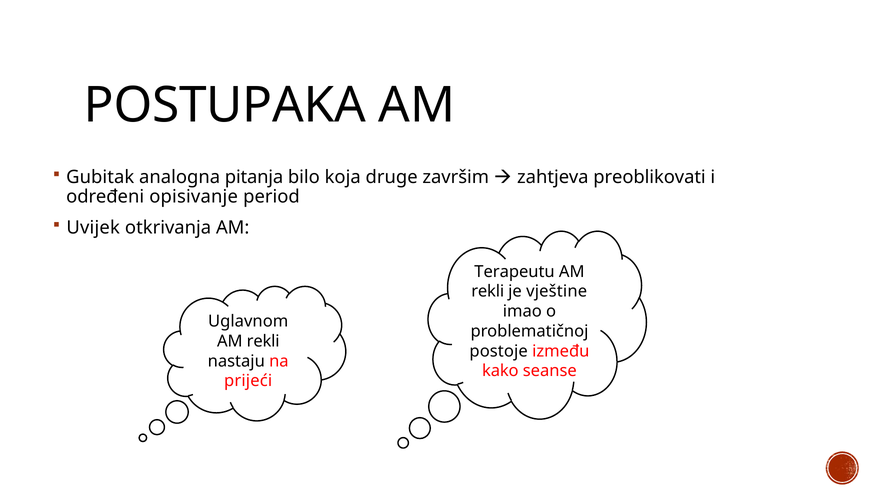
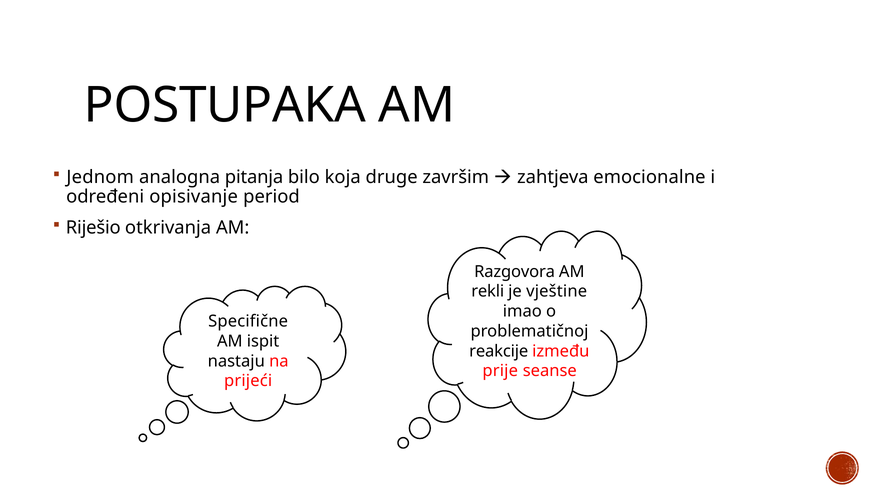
Gubitak: Gubitak -> Jednom
preoblikovati: preoblikovati -> emocionalne
Uvijek: Uvijek -> Riješio
Terapeutu: Terapeutu -> Razgovora
Uglavnom: Uglavnom -> Specifične
rekli at (263, 341): rekli -> ispit
postoje: postoje -> reakcije
kako: kako -> prije
